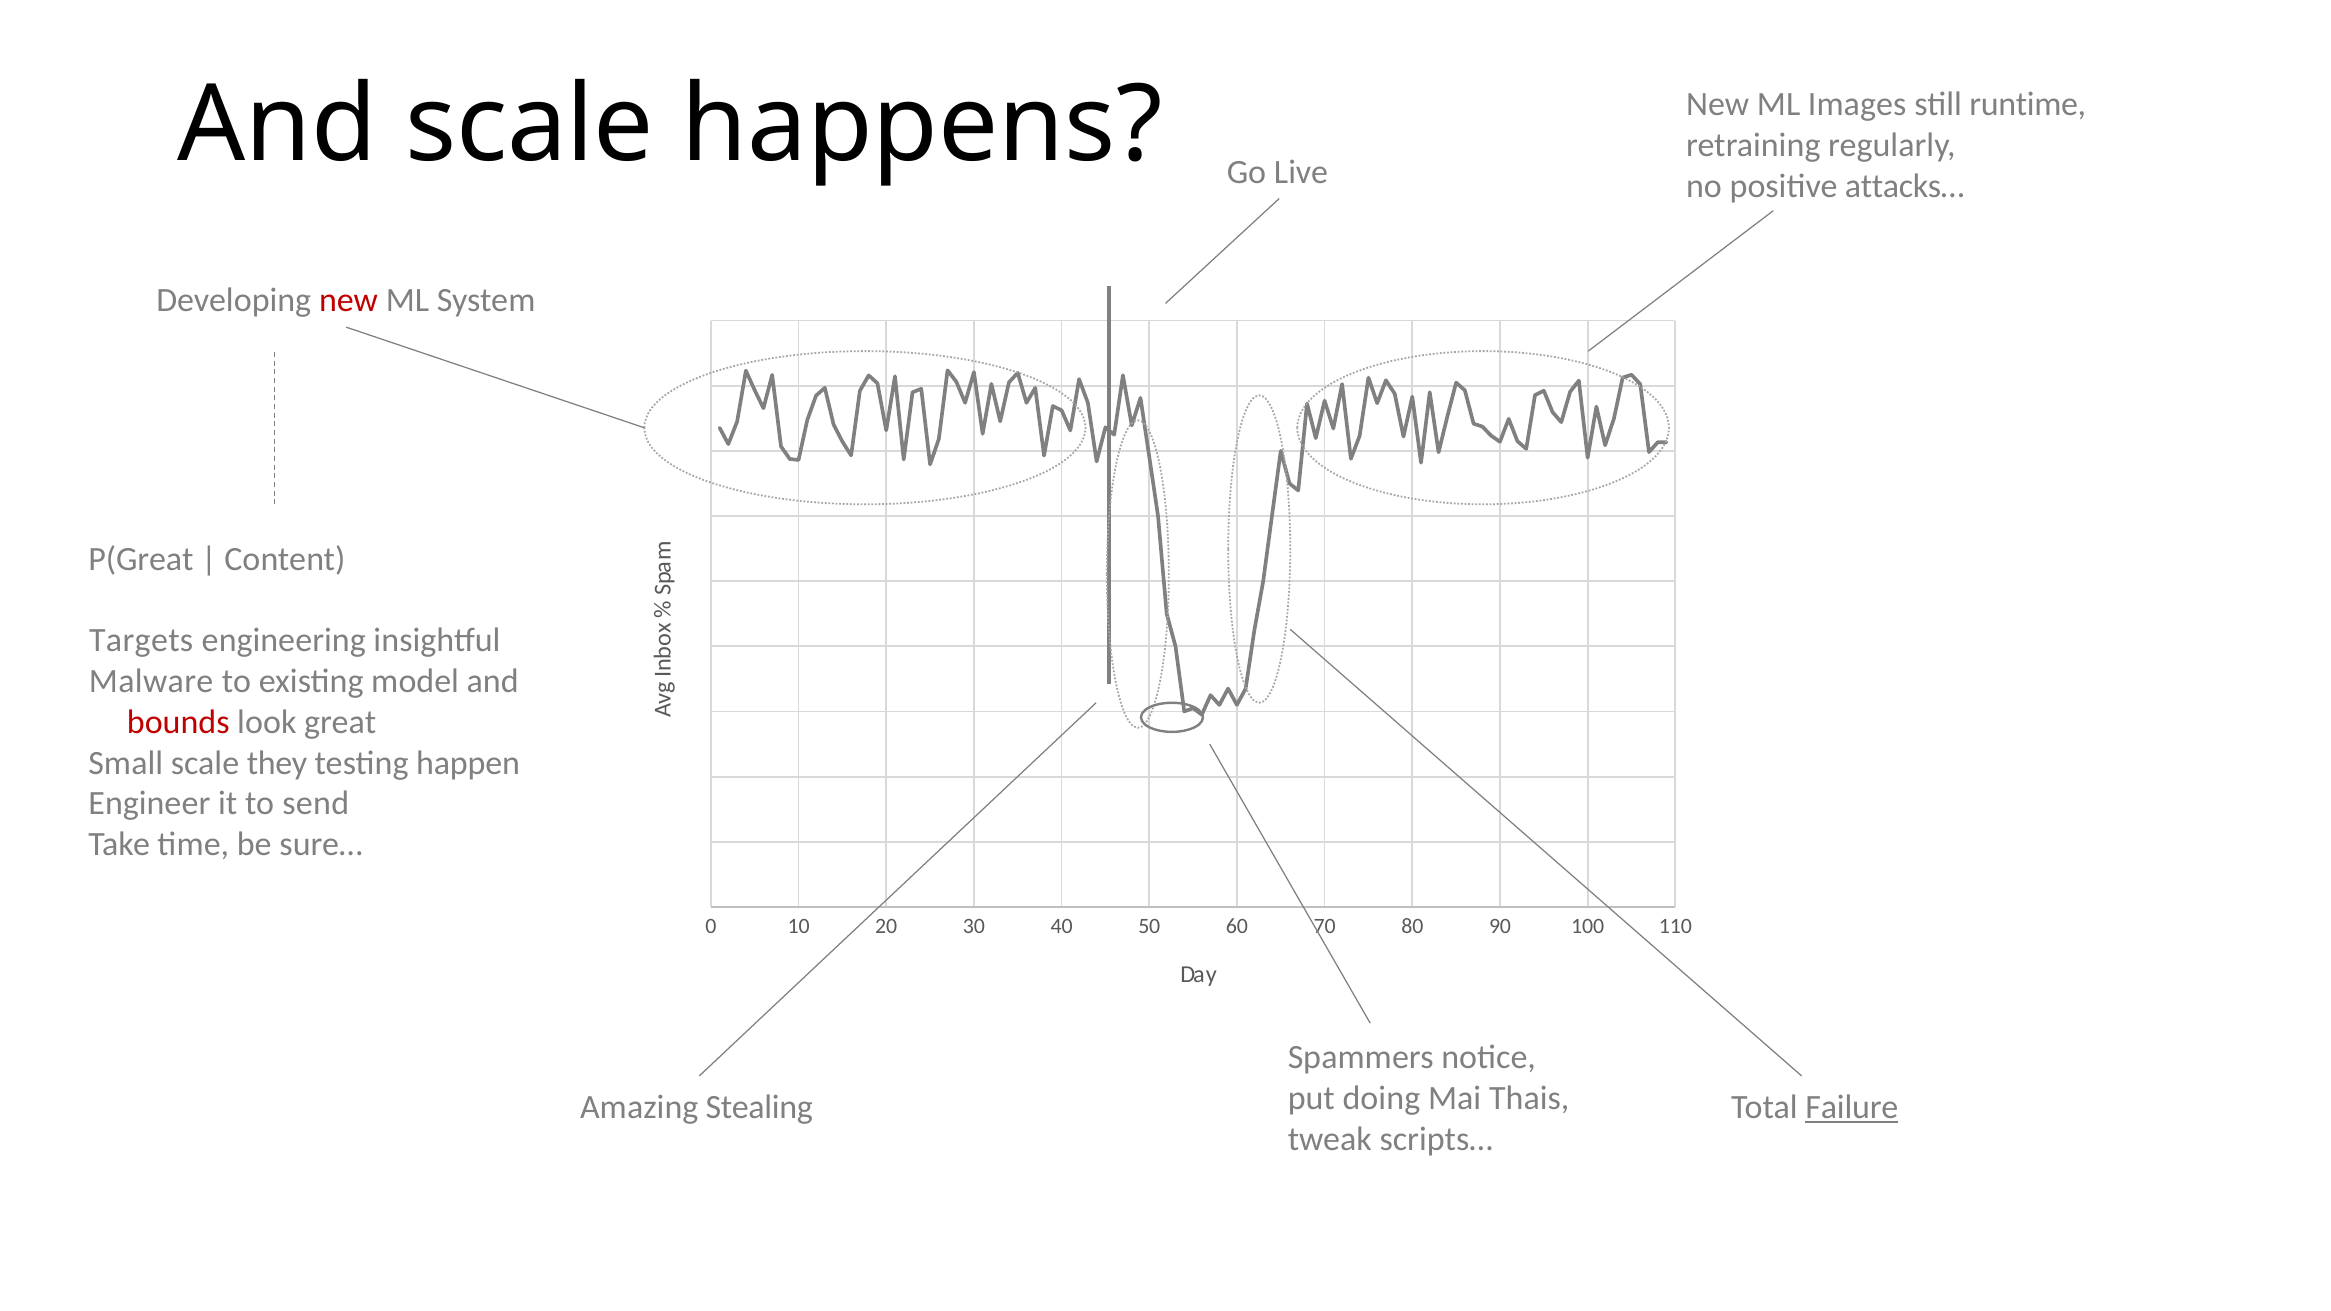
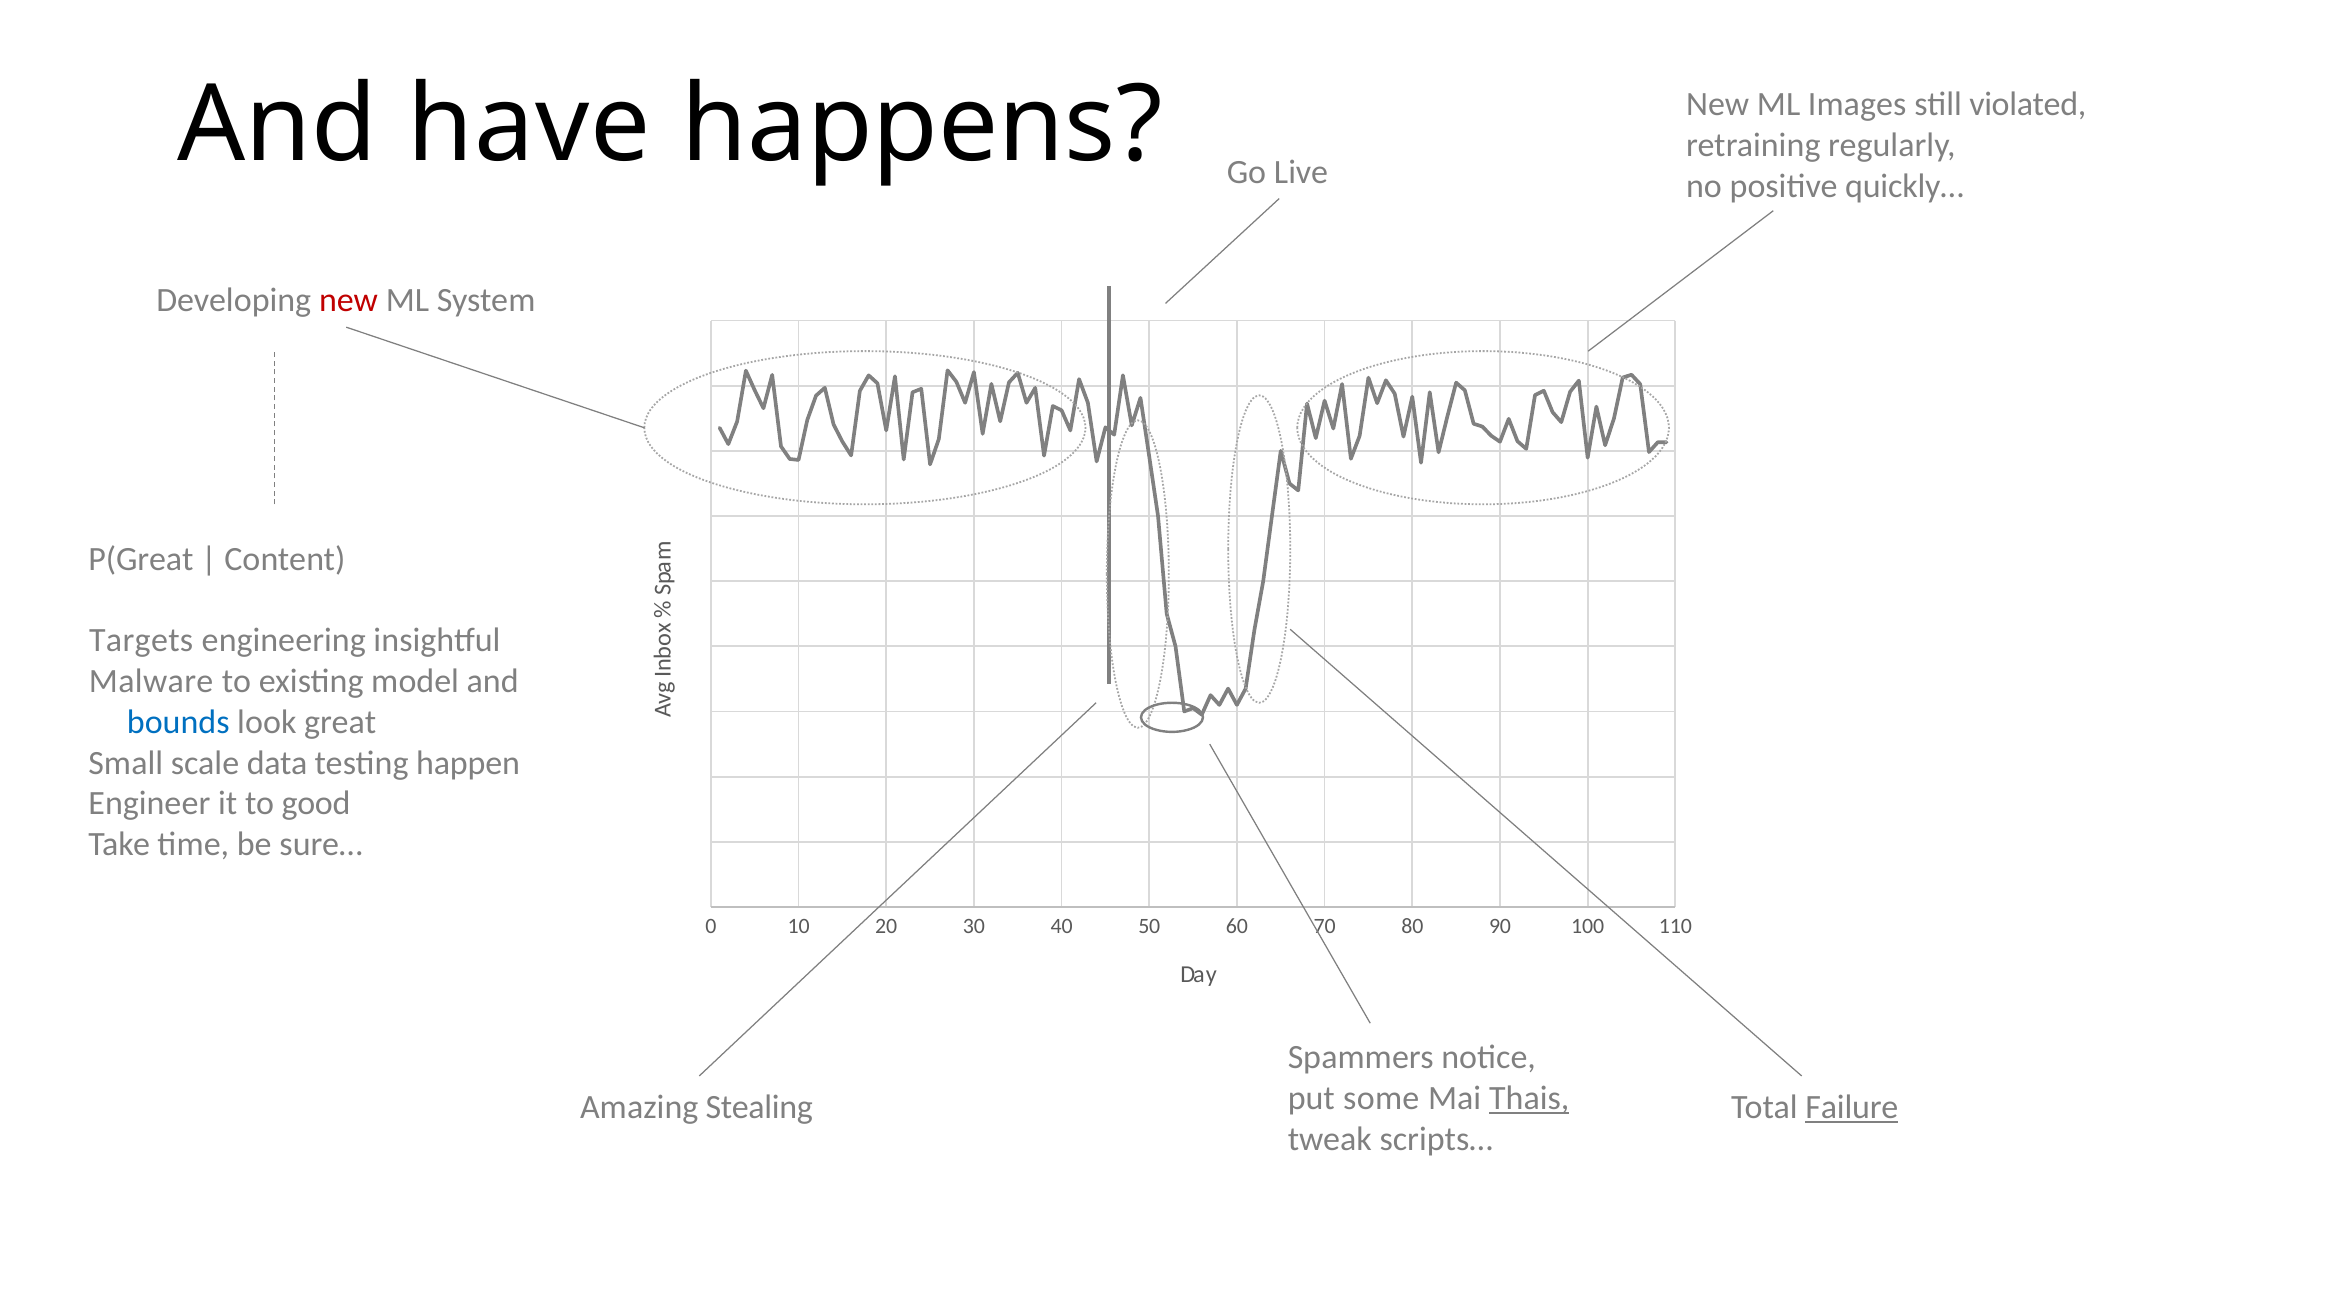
runtime: runtime -> violated
And scale: scale -> have
attacks…: attacks… -> quickly…
bounds colour: red -> blue
they: they -> data
send: send -> good
doing: doing -> some
Thais underline: none -> present
